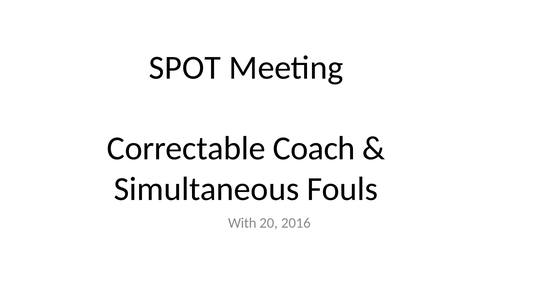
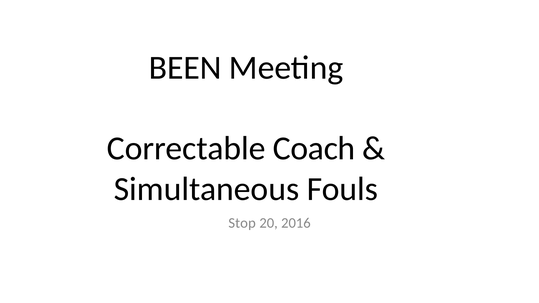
SPOT: SPOT -> BEEN
With: With -> Stop
